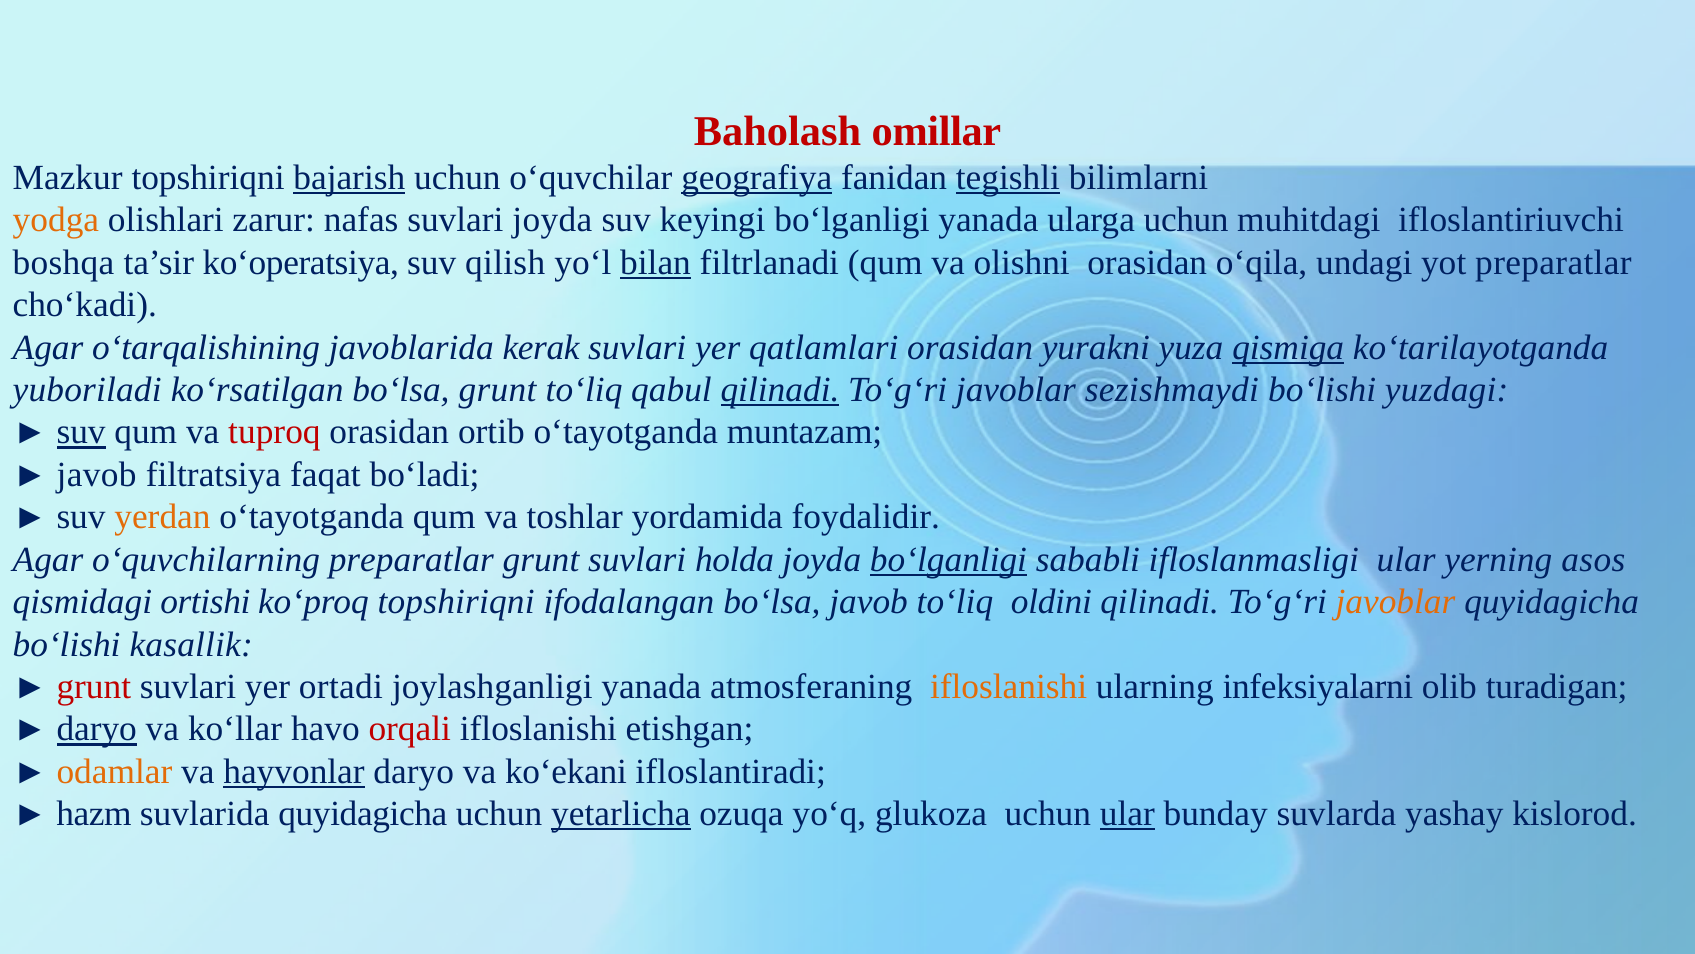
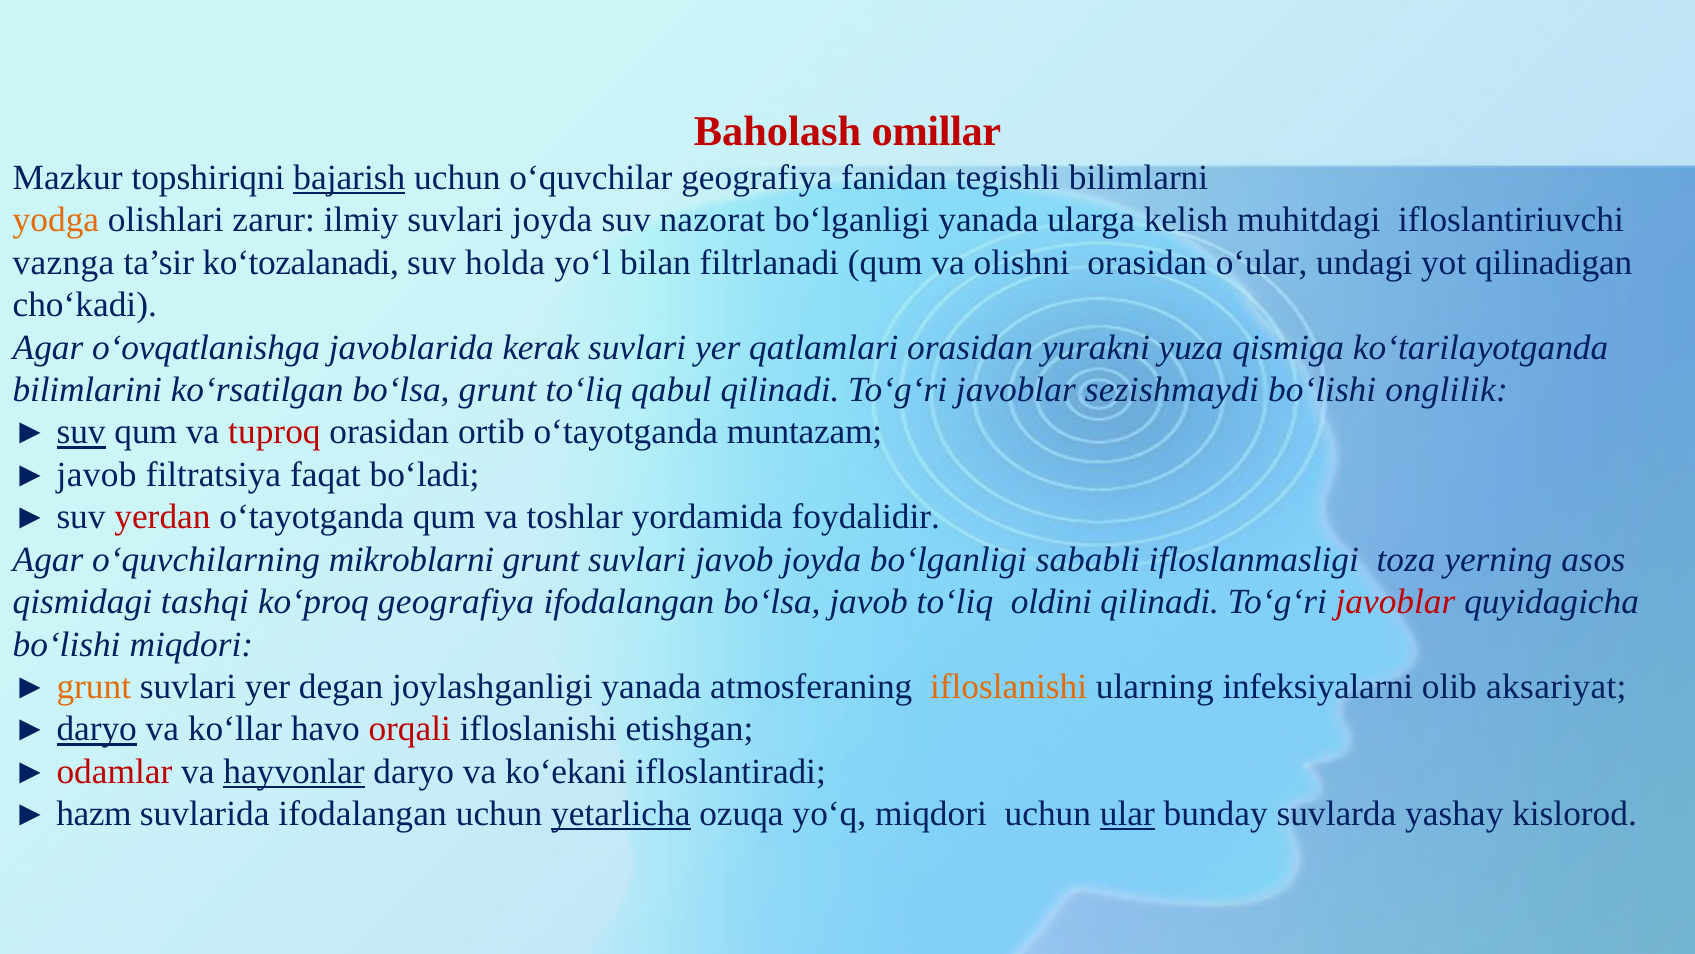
geografiya at (757, 178) underline: present -> none
tegishli underline: present -> none
nafas: nafas -> ilmiy
keyingi: keyingi -> nazorat
ularga uchun: uchun -> kelish
boshqa: boshqa -> vaznga
ko‘operatsiya: ko‘operatsiya -> ko‘tozalanadi
qilish: qilish -> holda
bilan underline: present -> none
o‘qila: o‘qila -> o‘ular
yot preparatlar: preparatlar -> qilinadigan
o‘tarqalishining: o‘tarqalishining -> o‘ovqatlanishga
qismiga underline: present -> none
yuboriladi: yuboriladi -> bilimlarini
qilinadi at (780, 390) underline: present -> none
yuzdagi: yuzdagi -> onglilik
yerdan colour: orange -> red
o‘quvchilarning preparatlar: preparatlar -> mikroblarni
suvlari holda: holda -> javob
bo‘lganligi at (948, 559) underline: present -> none
ifloslanmasligi ular: ular -> toza
ortishi: ortishi -> tashqi
ko‘proq topshiriqni: topshiriqni -> geografiya
javoblar at (1396, 602) colour: orange -> red
bo‘lishi kasallik: kasallik -> miqdori
grunt at (94, 686) colour: red -> orange
ortadi: ortadi -> degan
turadigan: turadigan -> aksariyat
odamlar colour: orange -> red
suvlarida quyidagicha: quyidagicha -> ifodalangan
yo‘q glukoza: glukoza -> miqdori
